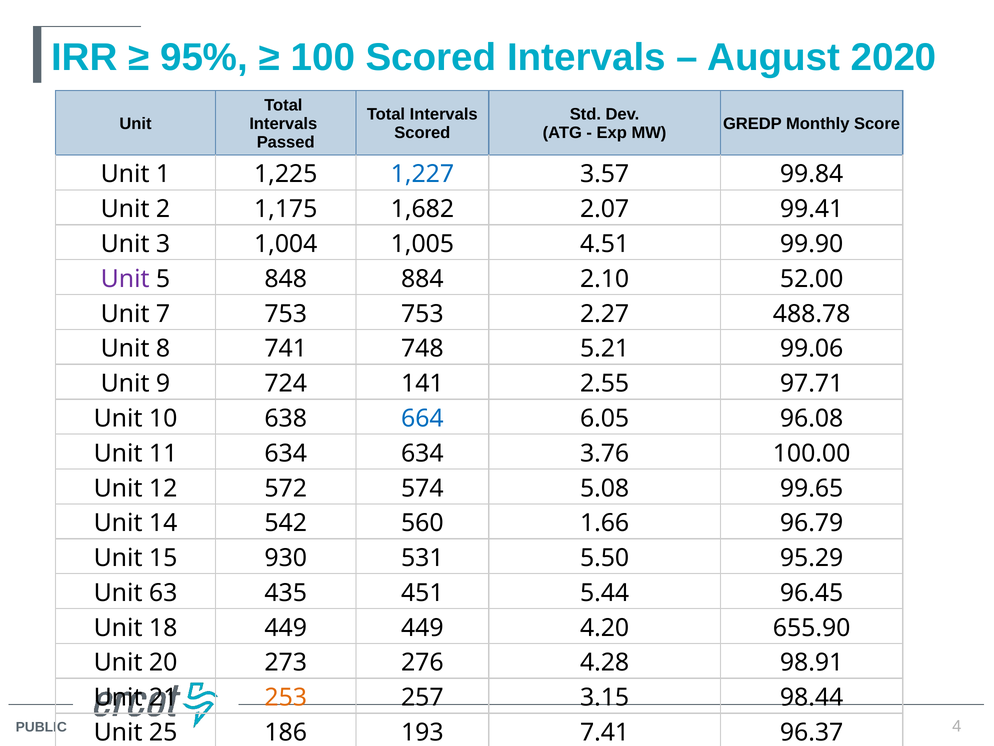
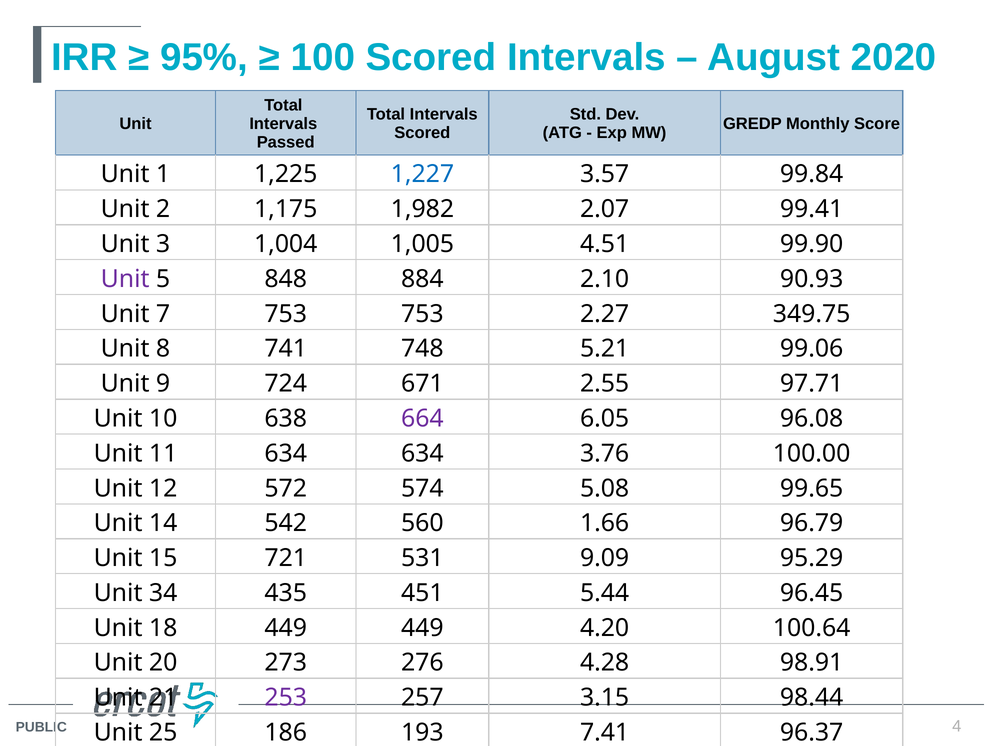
1,682: 1,682 -> 1,982
52.00: 52.00 -> 90.93
488.78: 488.78 -> 349.75
141: 141 -> 671
664 colour: blue -> purple
930: 930 -> 721
5.50: 5.50 -> 9.09
63: 63 -> 34
655.90: 655.90 -> 100.64
253 colour: orange -> purple
